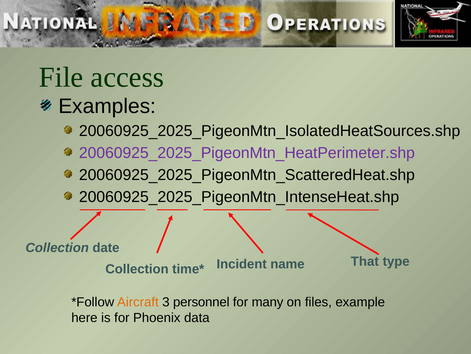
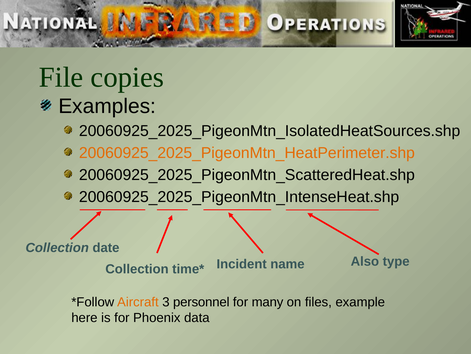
access: access -> copies
20060925_2025_PigeonMtn_HeatPerimeter.shp colour: purple -> orange
That: That -> Also
